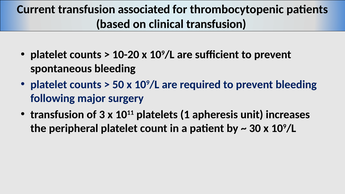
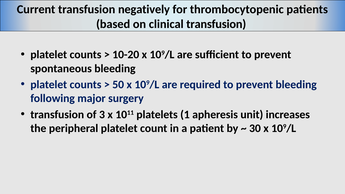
associated: associated -> negatively
